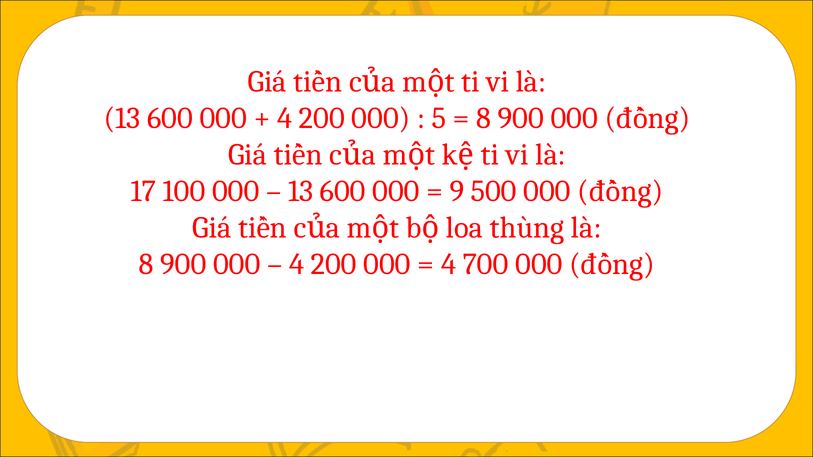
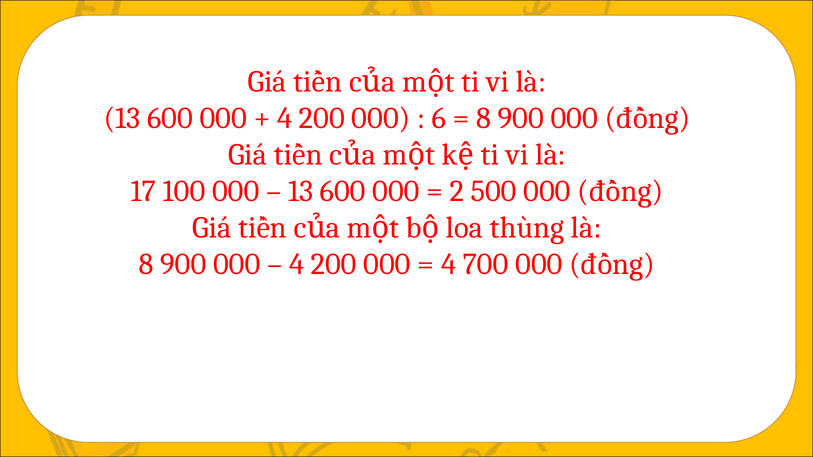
5: 5 -> 6
9: 9 -> 2
